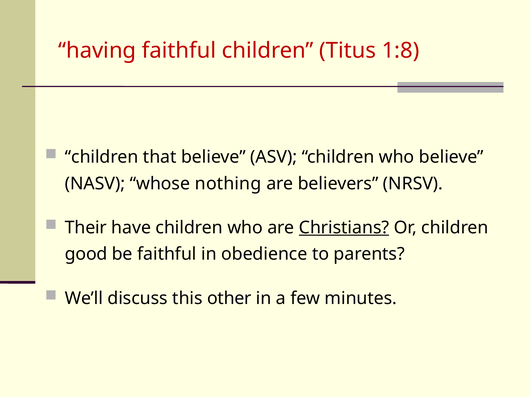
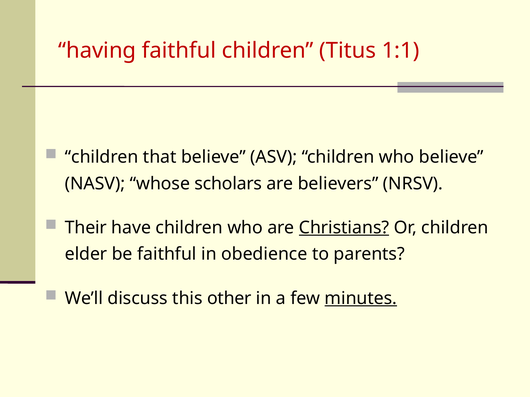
1:8: 1:8 -> 1:1
nothing: nothing -> scholars
good: good -> elder
minutes underline: none -> present
